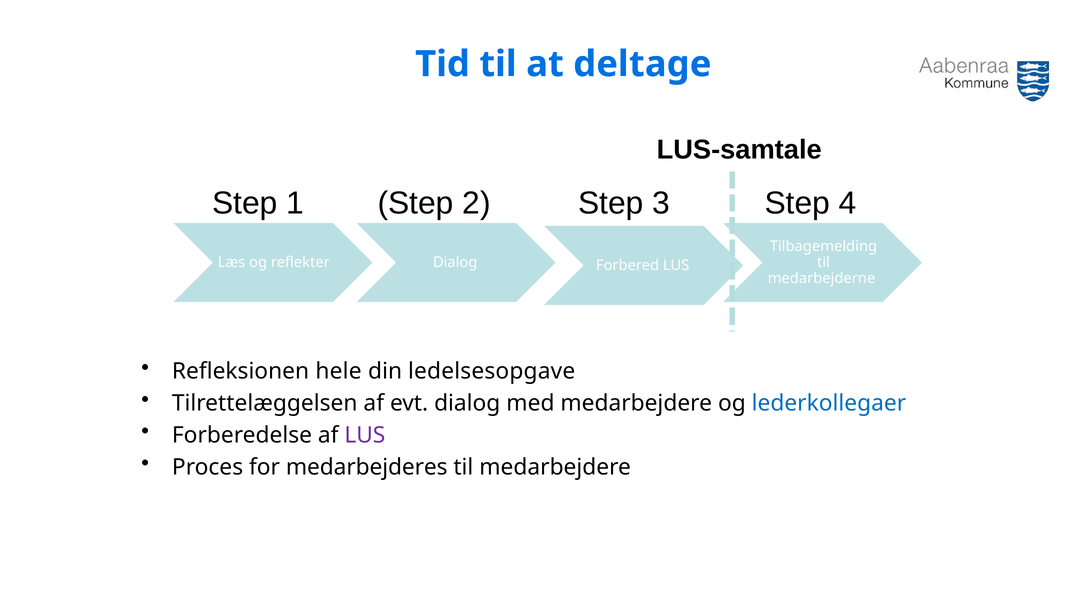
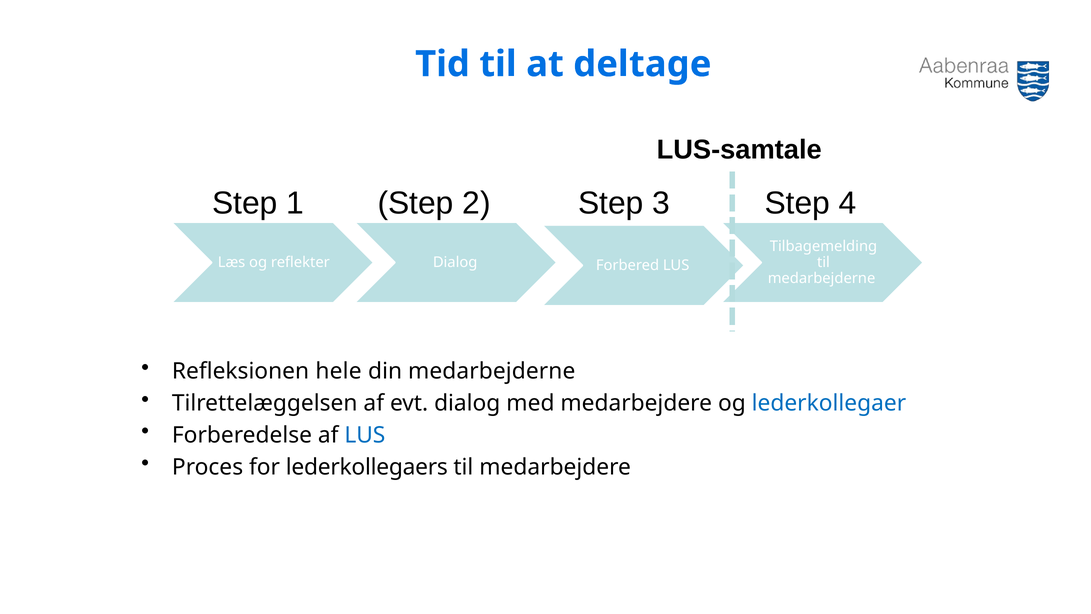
din ledelsesopgave: ledelsesopgave -> medarbejderne
LUS at (365, 435) colour: purple -> blue
medarbejderes: medarbejderes -> lederkollegaers
